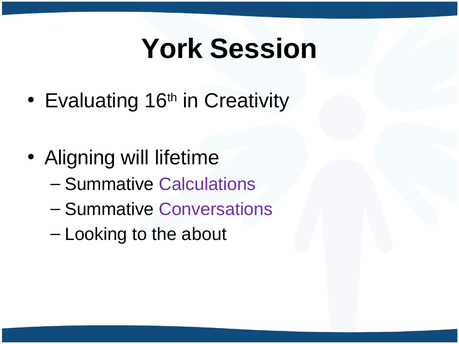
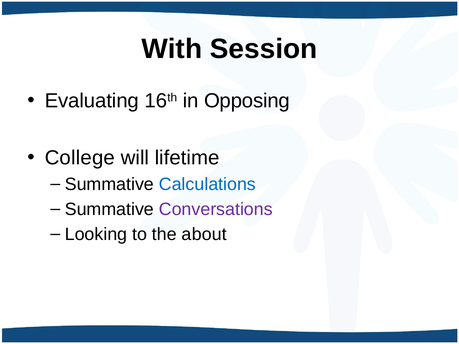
York: York -> With
Creativity: Creativity -> Opposing
Aligning: Aligning -> College
Calculations colour: purple -> blue
